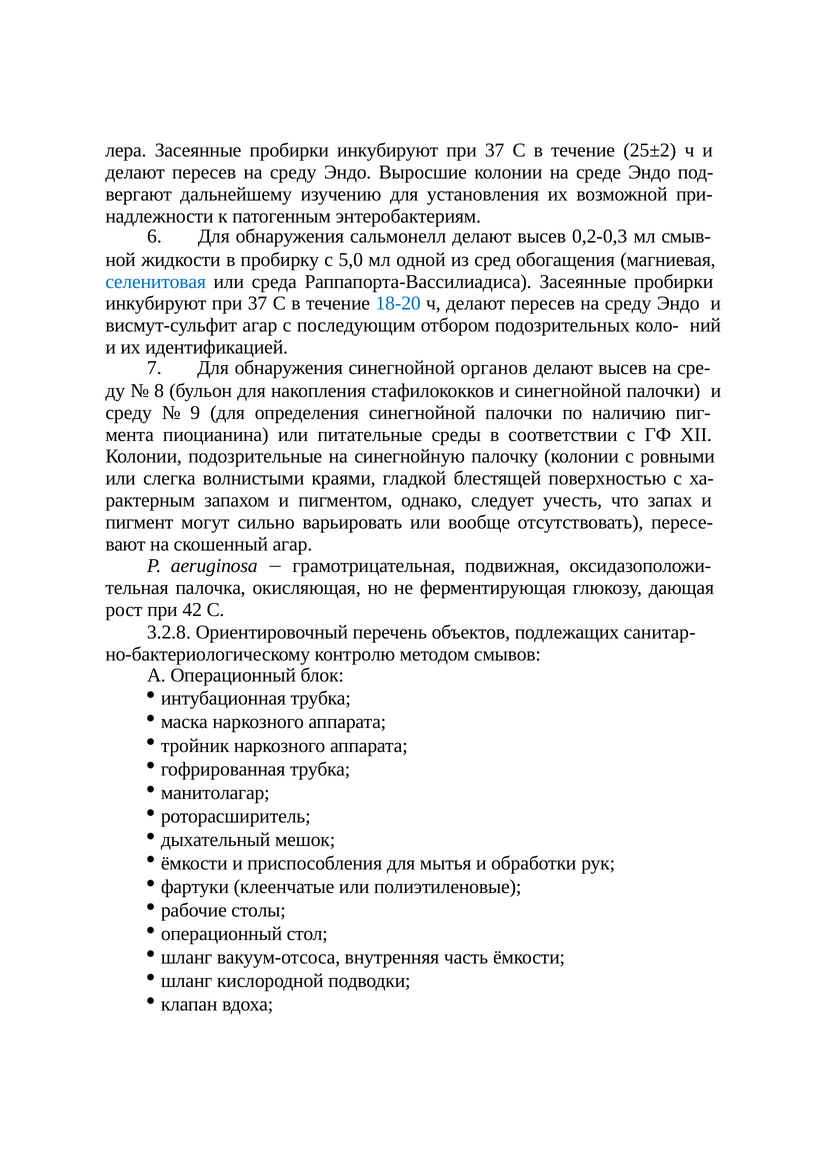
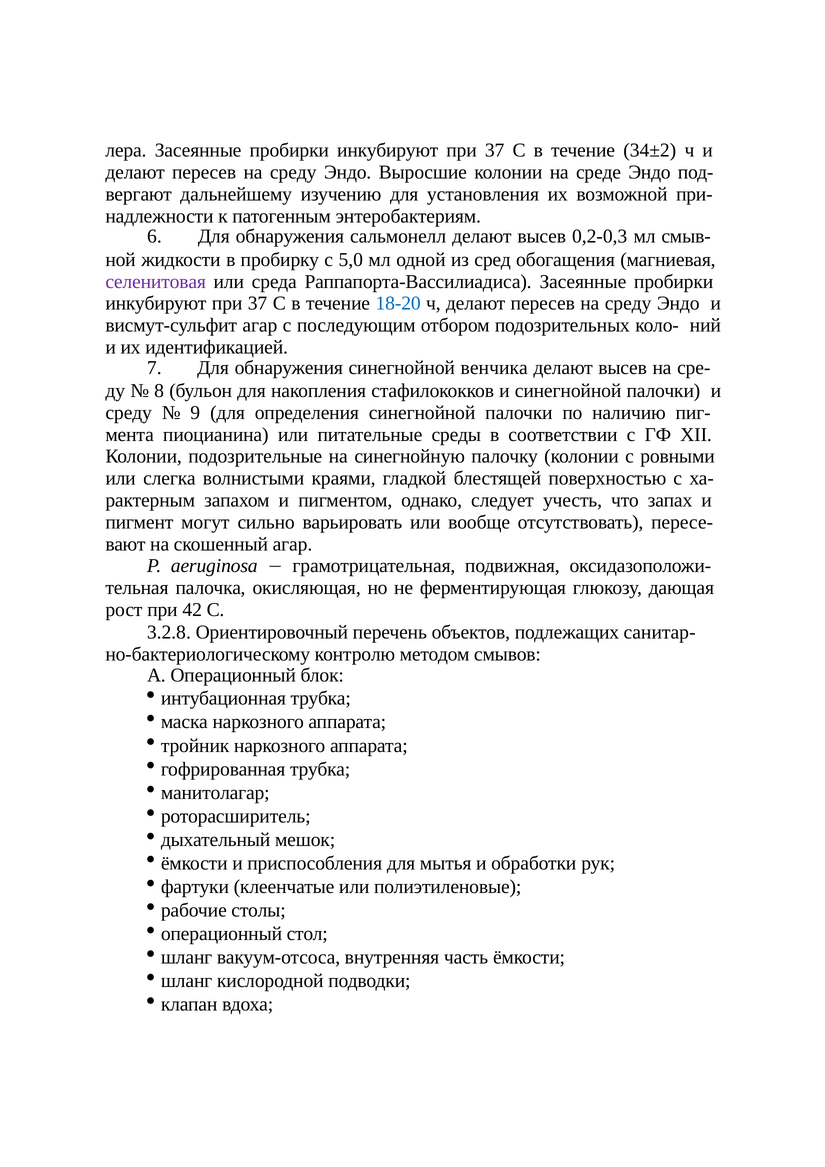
25±2: 25±2 -> 34±2
селенитовая colour: blue -> purple
органов: органов -> венчика
